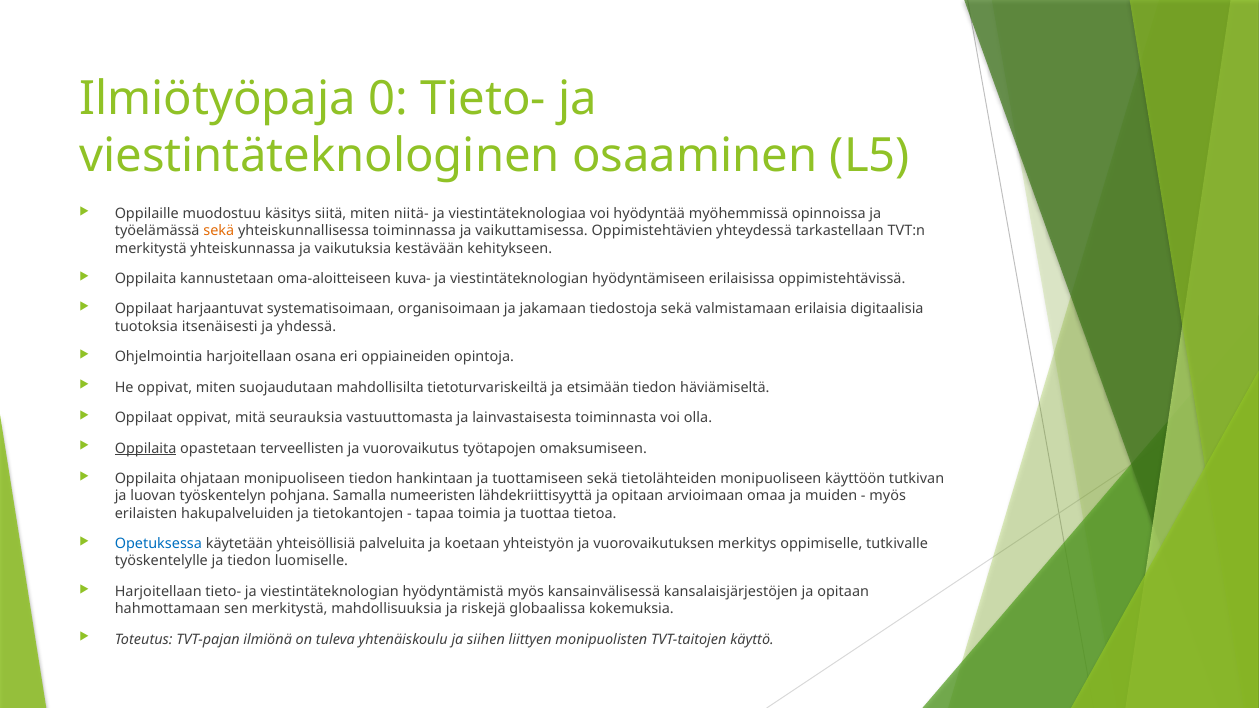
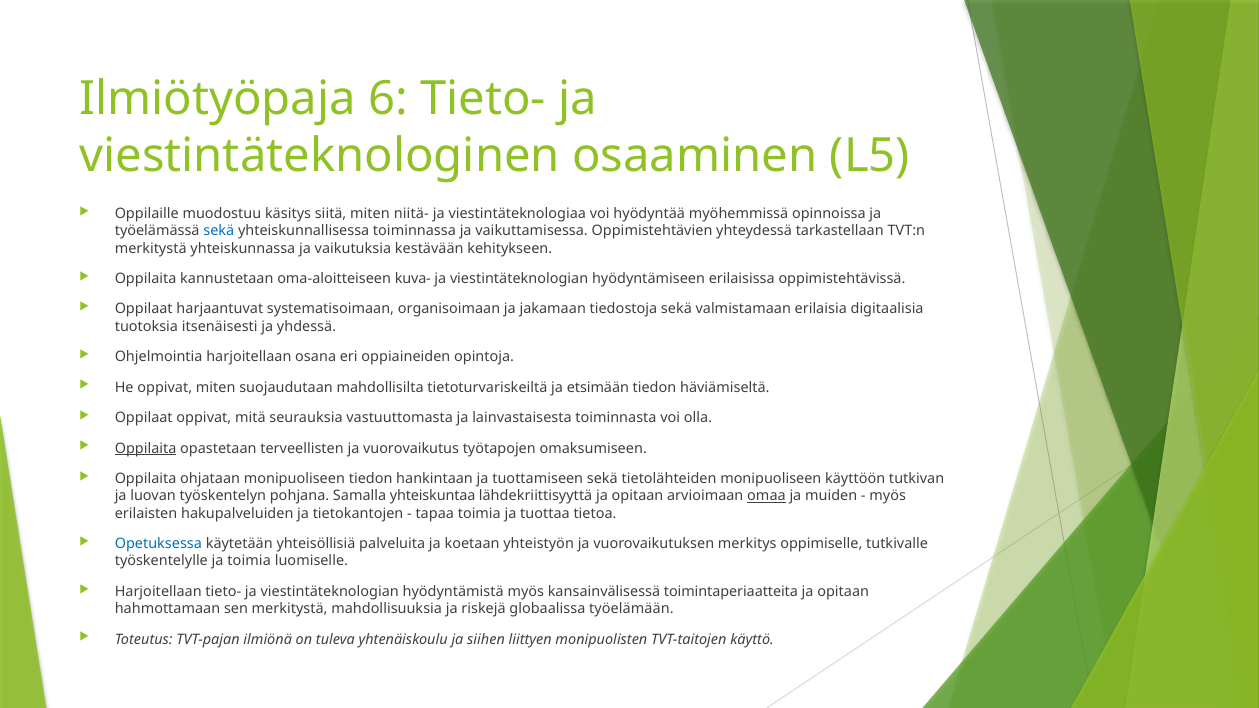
0: 0 -> 6
sekä at (219, 231) colour: orange -> blue
numeeristen: numeeristen -> yhteiskuntaa
omaa underline: none -> present
ja tiedon: tiedon -> toimia
kansalaisjärjestöjen: kansalaisjärjestöjen -> toimintaperiaatteita
kokemuksia: kokemuksia -> työelämään
